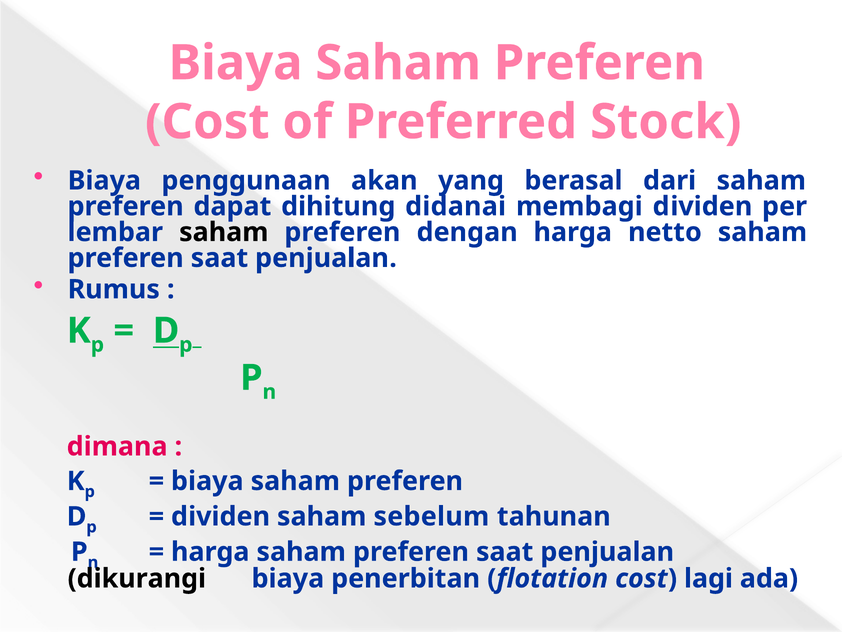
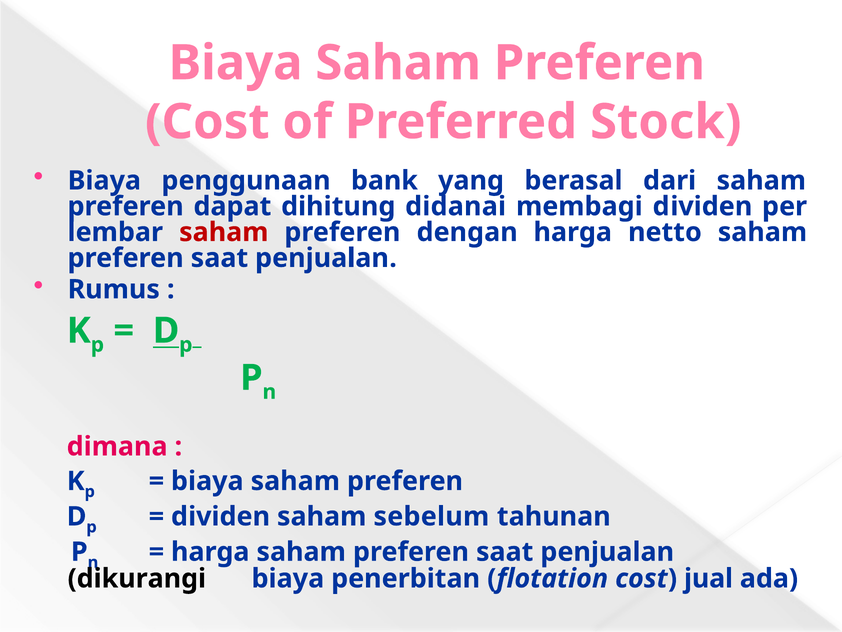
akan: akan -> bank
saham at (224, 232) colour: black -> red
lagi: lagi -> jual
